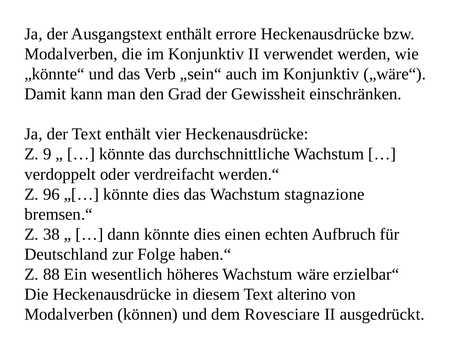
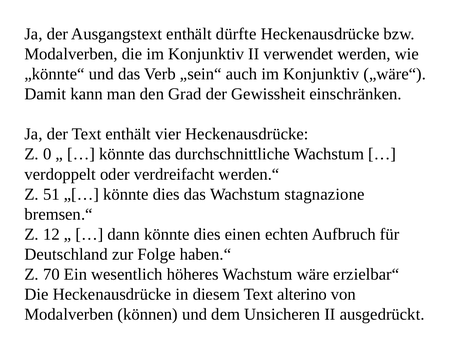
errore: errore -> dürfte
9: 9 -> 0
96: 96 -> 51
38: 38 -> 12
88: 88 -> 70
Rovesciare: Rovesciare -> Unsicheren
